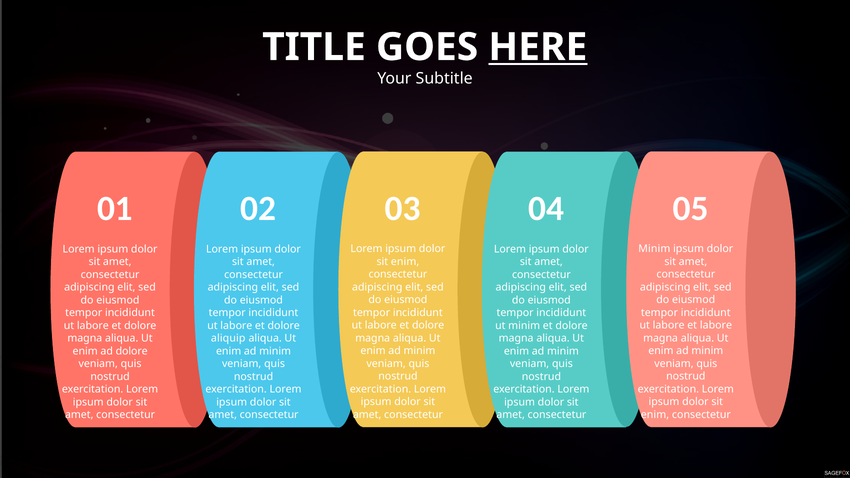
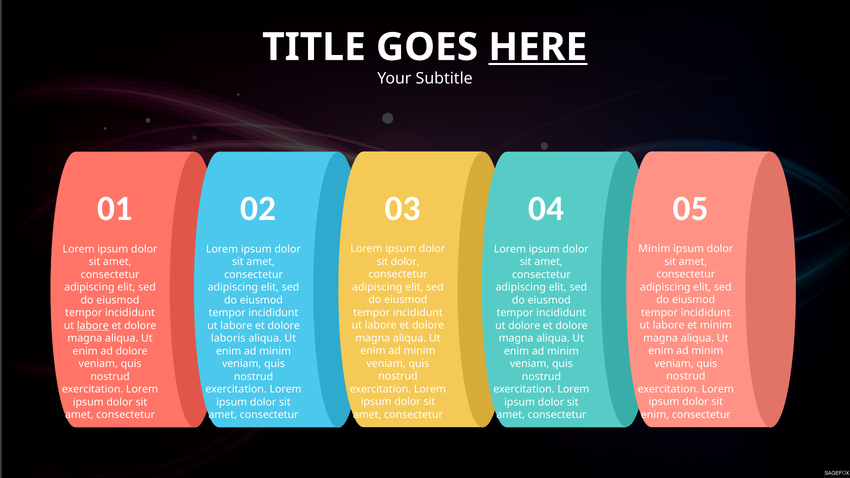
enim at (405, 262): enim -> dolor
et labore: labore -> minim
labore at (93, 326) underline: none -> present
ut minim: minim -> dolore
aliquip: aliquip -> laboris
